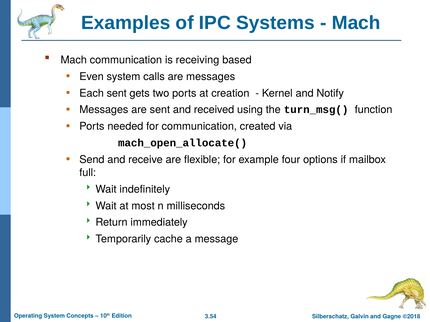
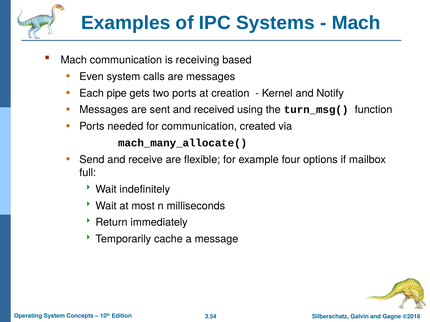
Each sent: sent -> pipe
mach_open_allocate(: mach_open_allocate( -> mach_many_allocate(
